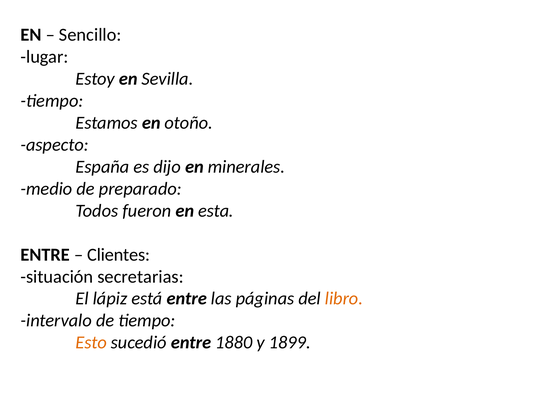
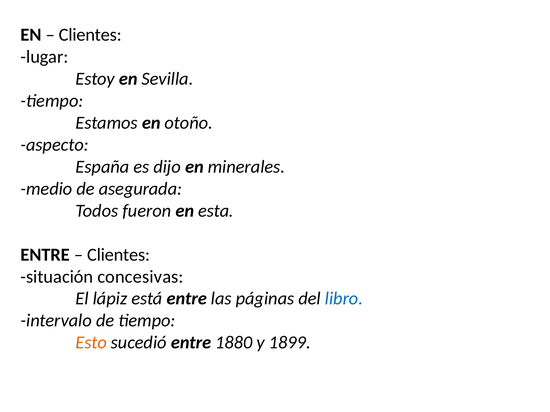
Sencillo at (90, 35): Sencillo -> Clientes
preparado: preparado -> asegurada
secretarias: secretarias -> concesivas
libro colour: orange -> blue
